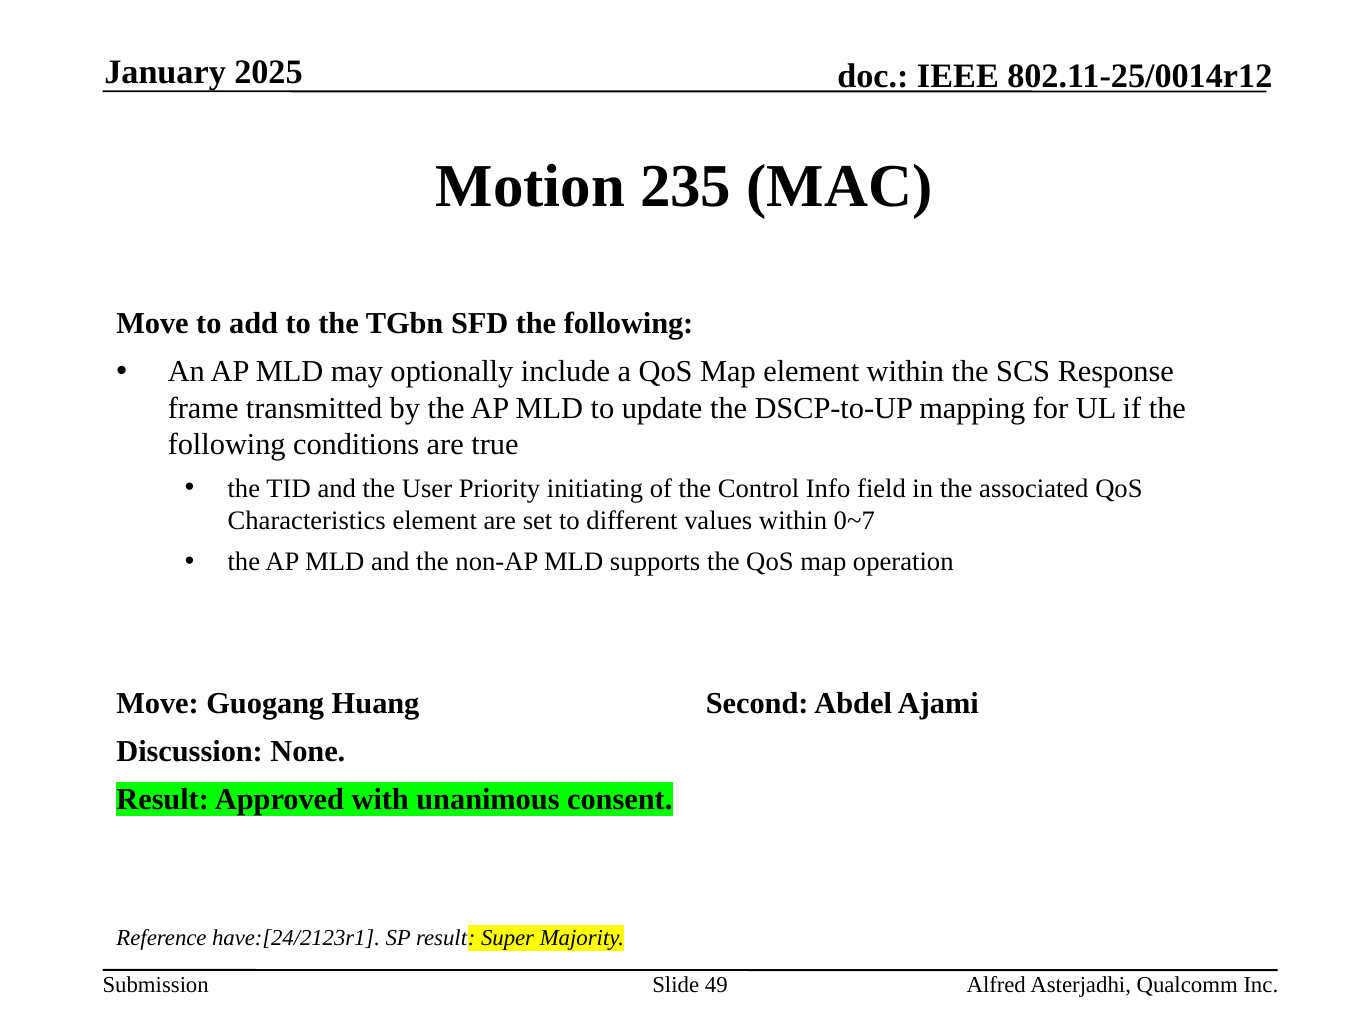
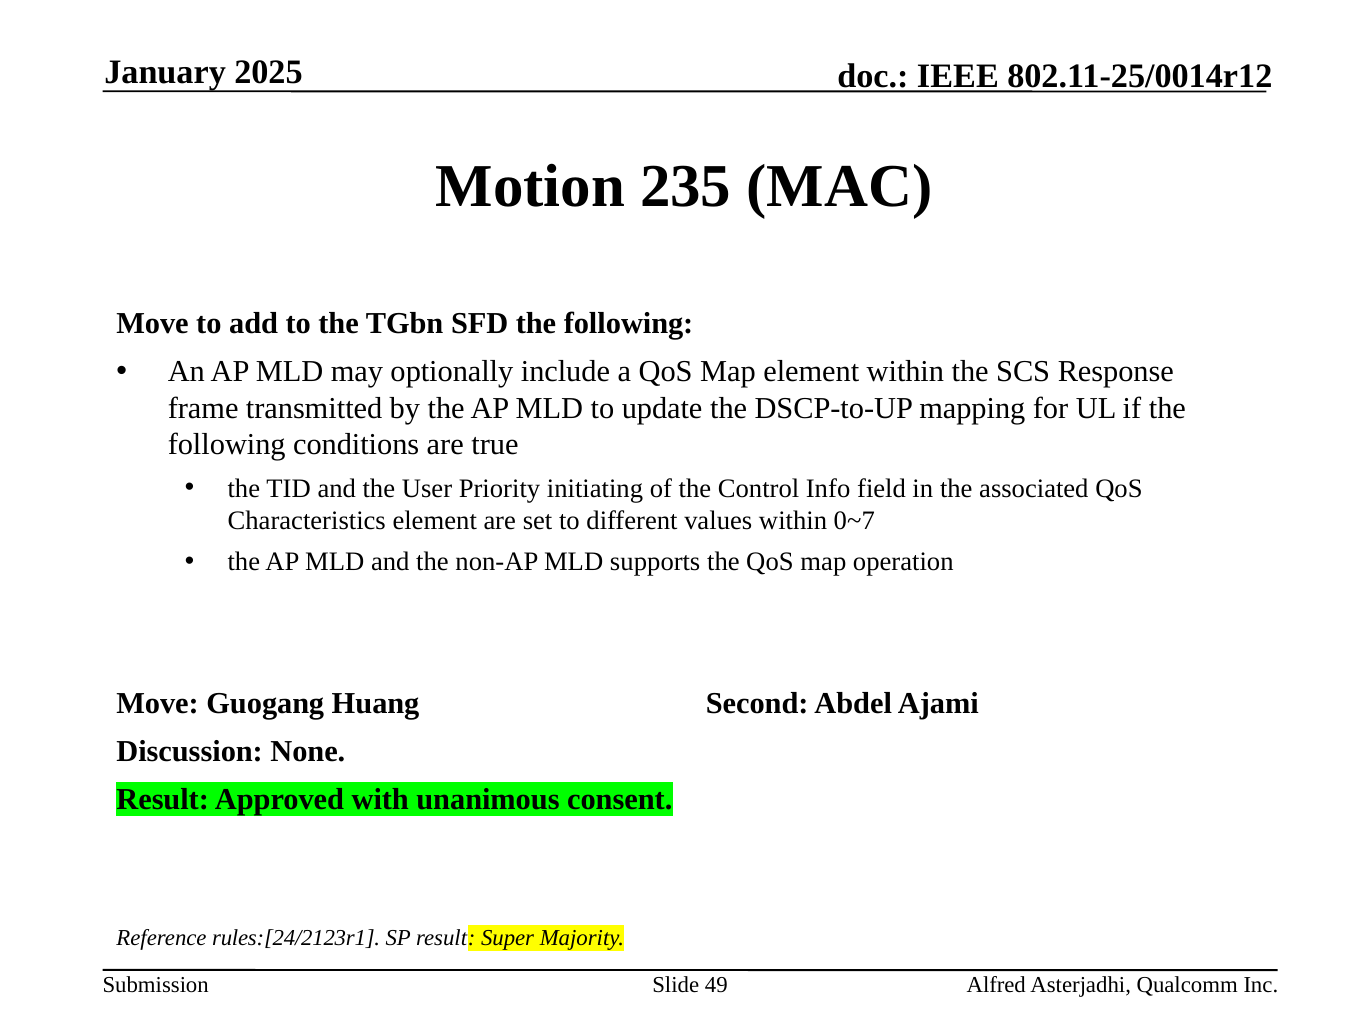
have:[24/2123r1: have:[24/2123r1 -> rules:[24/2123r1
